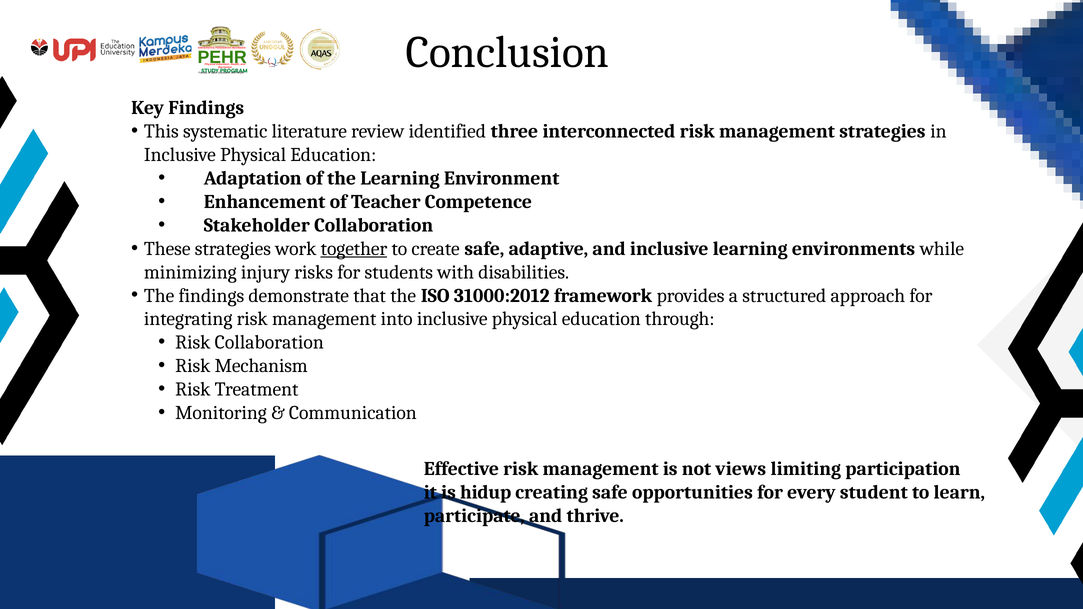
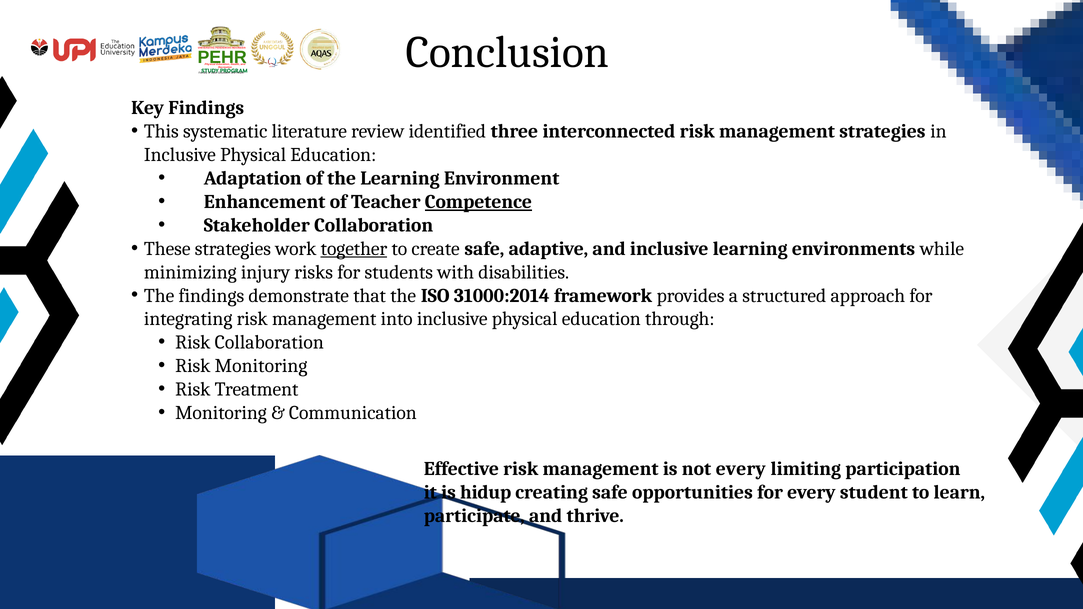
Competence underline: none -> present
31000:2012: 31000:2012 -> 31000:2014
Risk Mechanism: Mechanism -> Monitoring
not views: views -> every
